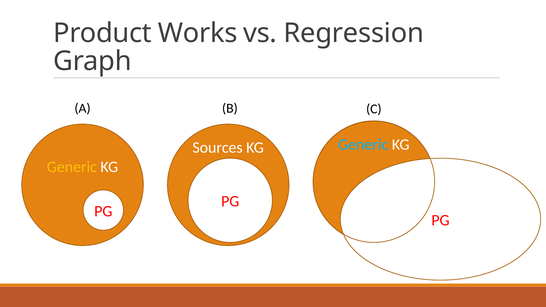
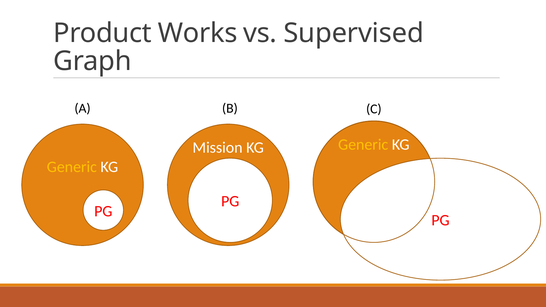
Regression: Regression -> Supervised
Generic at (363, 145) colour: light blue -> yellow
Sources: Sources -> Mission
